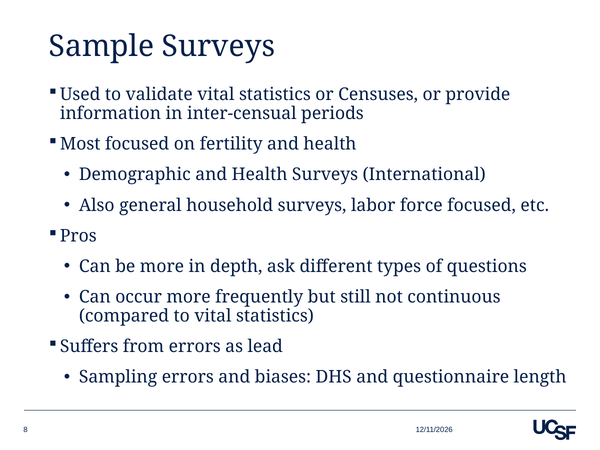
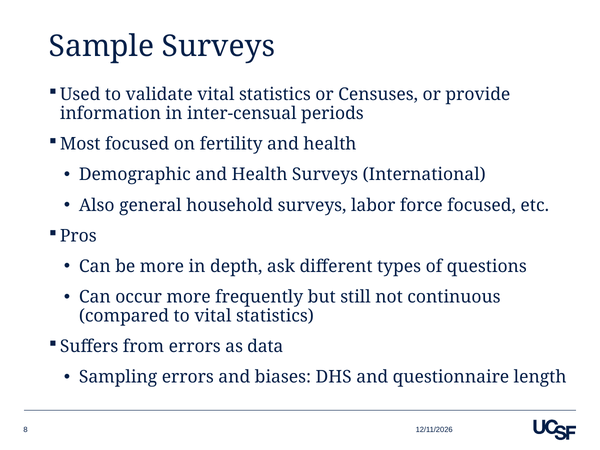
lead: lead -> data
